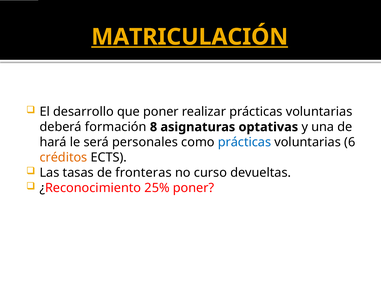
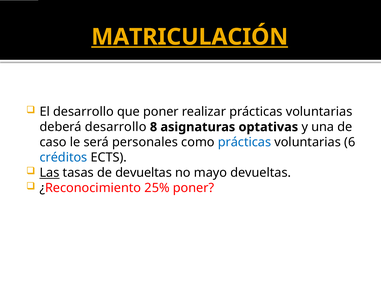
deberá formación: formación -> desarrollo
hará: hará -> caso
créditos colour: orange -> blue
Las underline: none -> present
de fronteras: fronteras -> devueltas
curso: curso -> mayo
